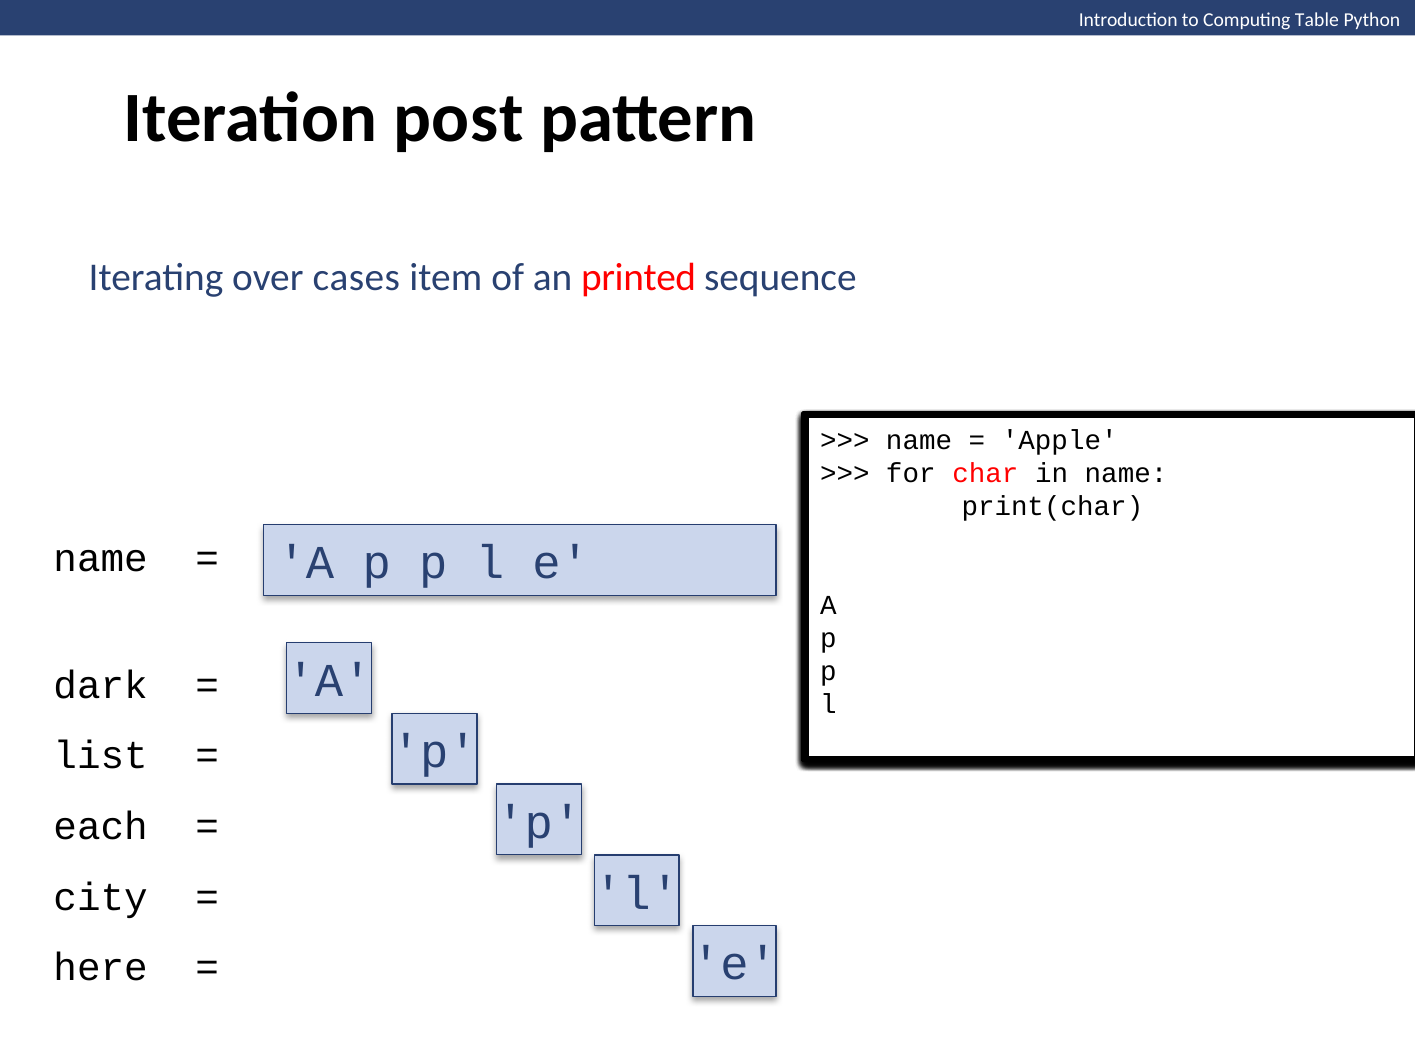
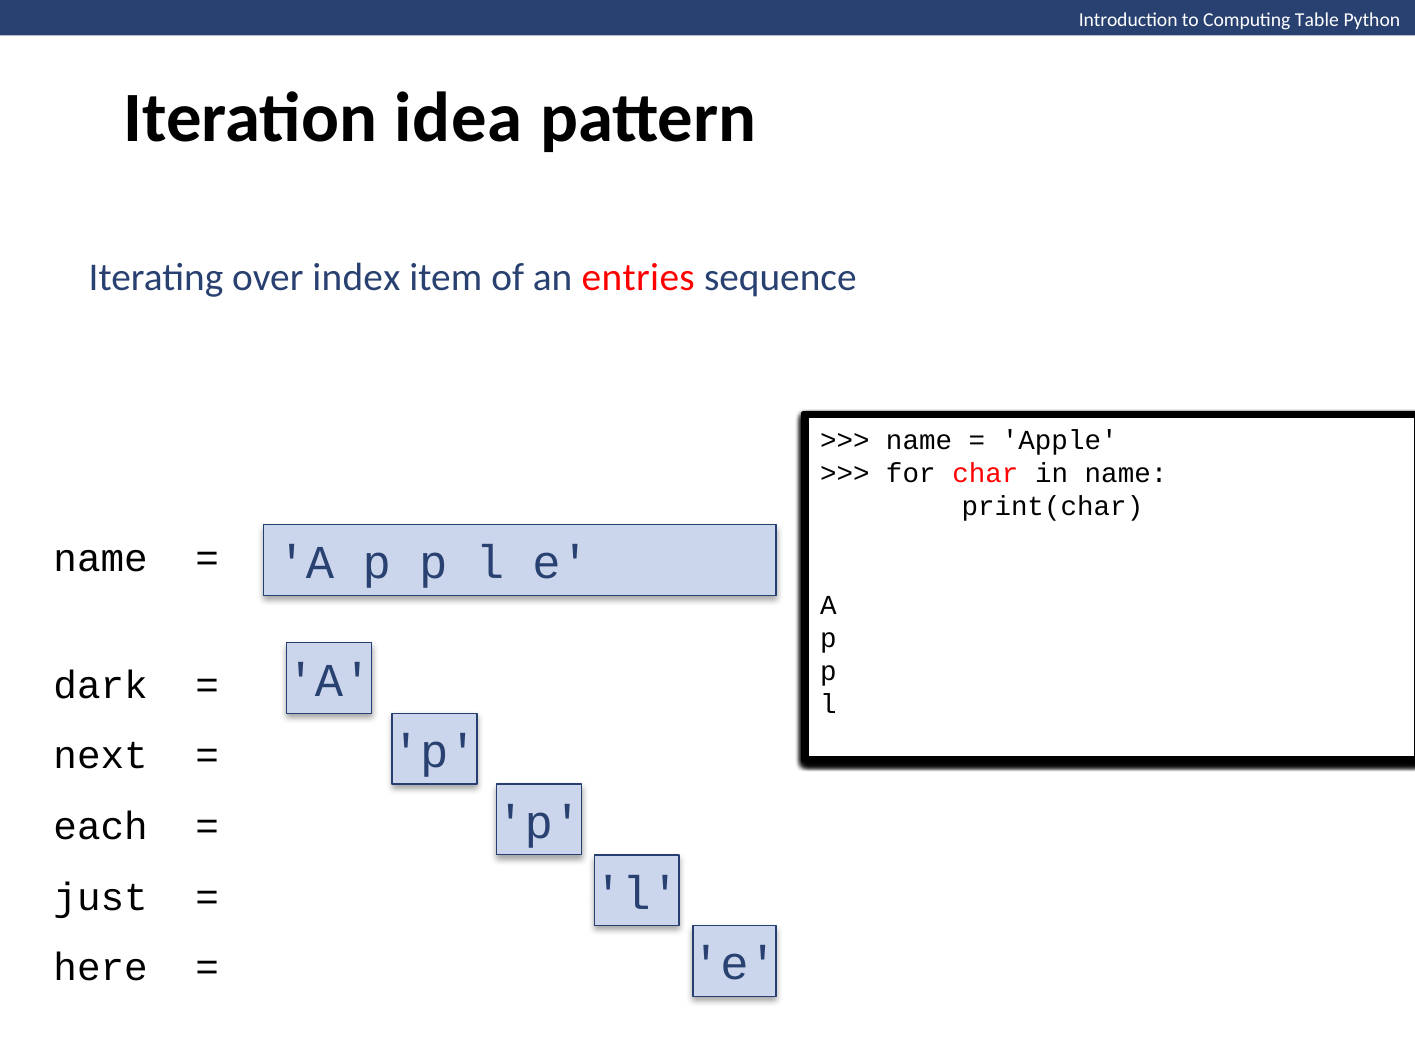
post: post -> idea
cases: cases -> index
printed: printed -> entries
list: list -> next
city: city -> just
